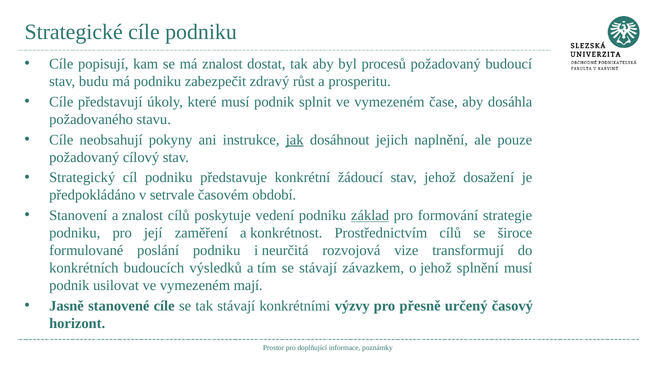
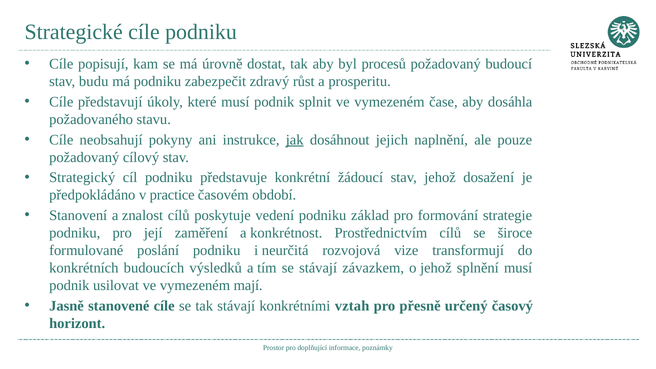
má znalost: znalost -> úrovně
setrvale: setrvale -> practice
základ underline: present -> none
výzvy: výzvy -> vztah
